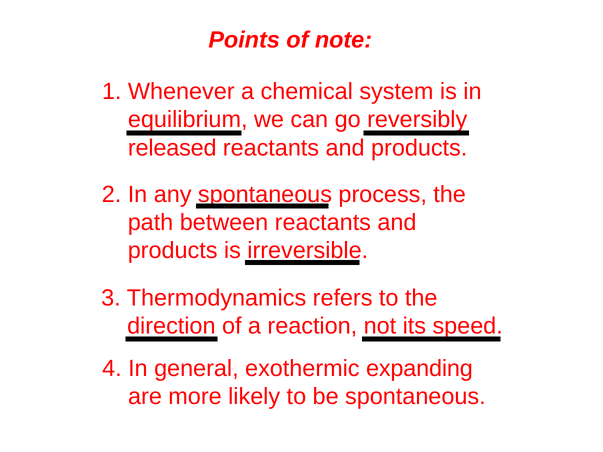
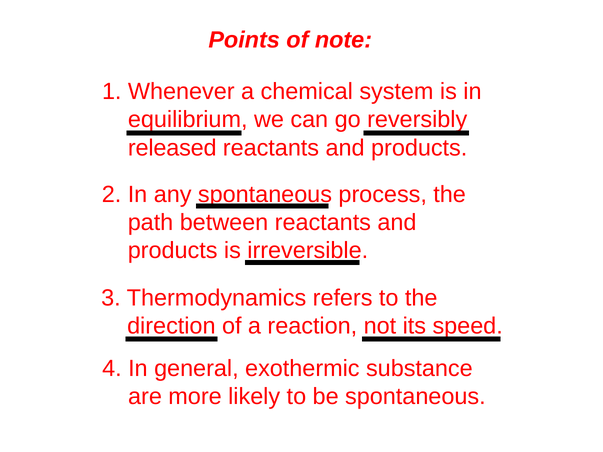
expanding: expanding -> substance
